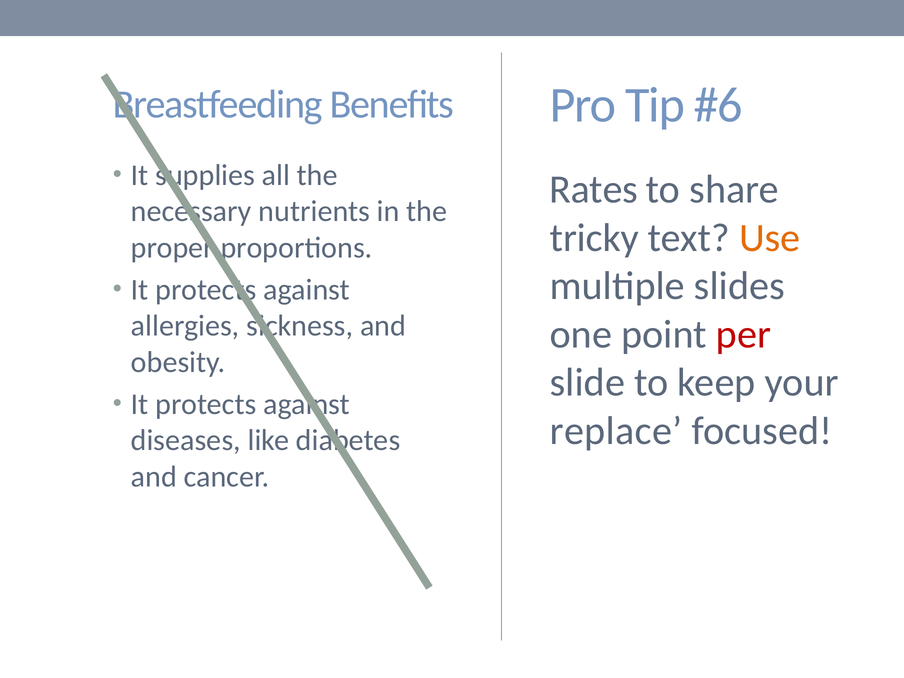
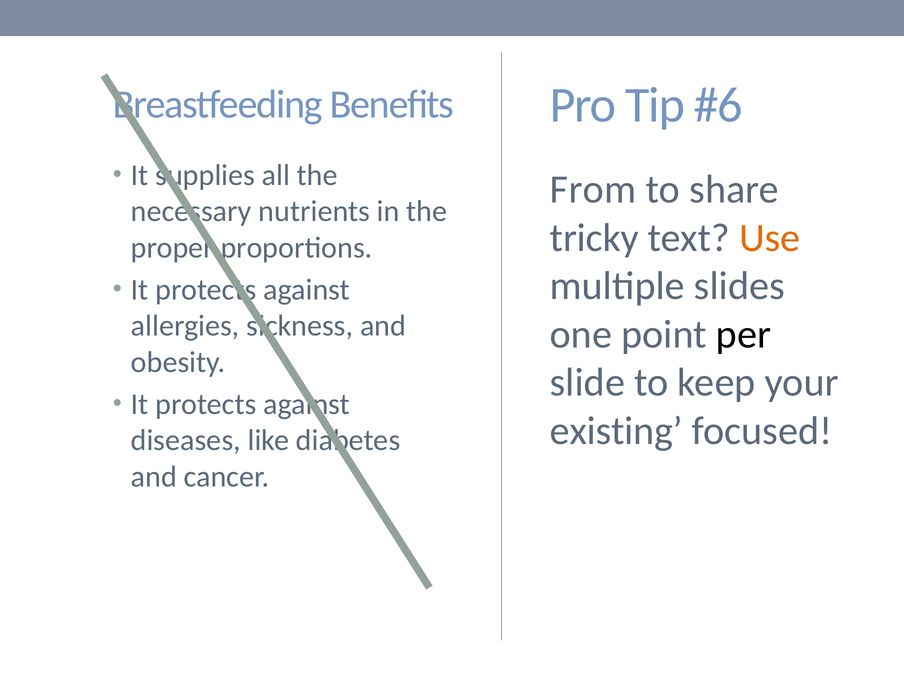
Rates: Rates -> From
per colour: red -> black
replace: replace -> existing
